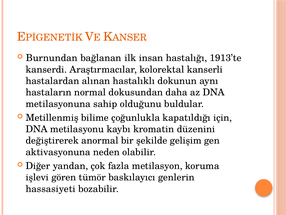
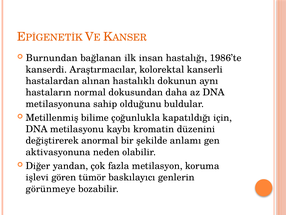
1913’te: 1913’te -> 1986’te
gelişim: gelişim -> anlamı
hassasiyeti: hassasiyeti -> görünmeye
